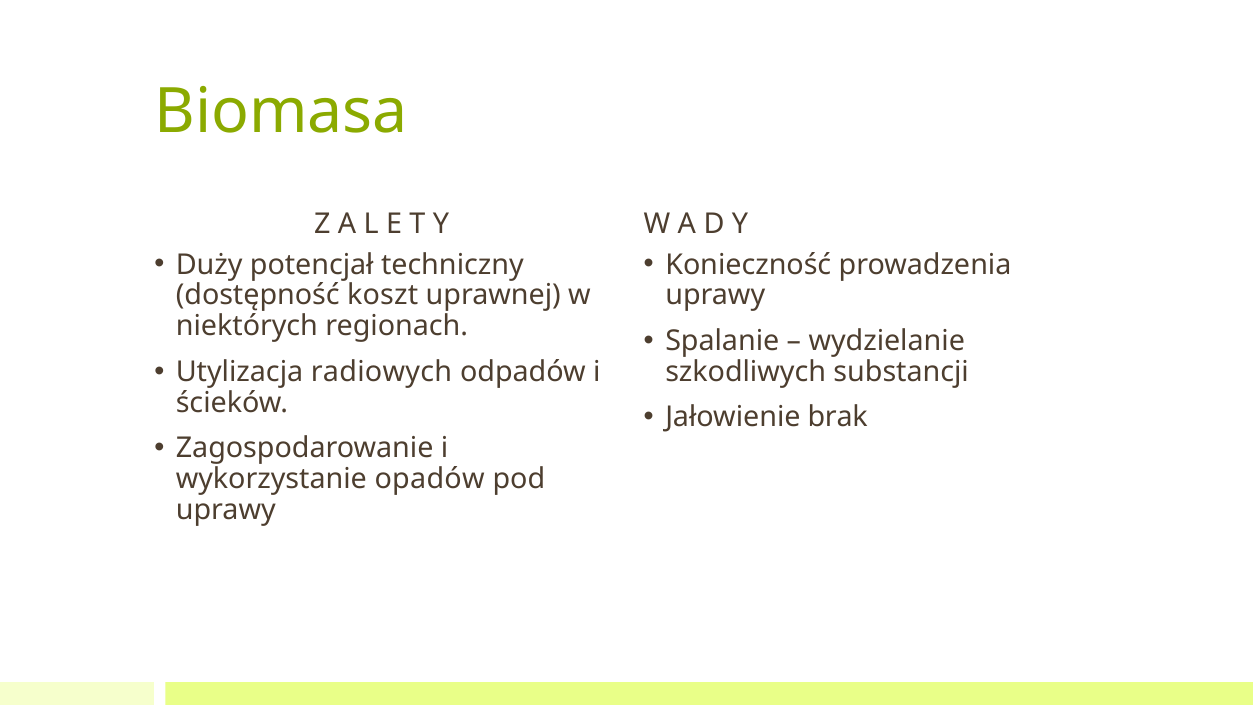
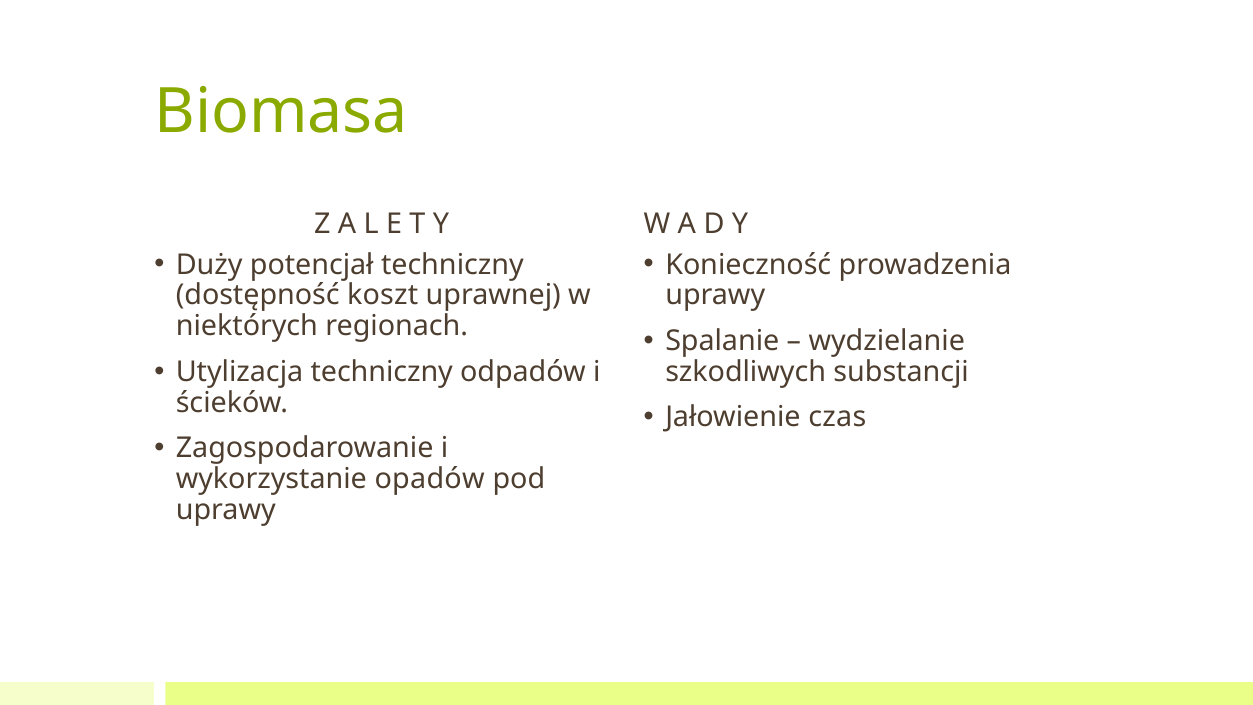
Utylizacja radiowych: radiowych -> techniczny
brak: brak -> czas
